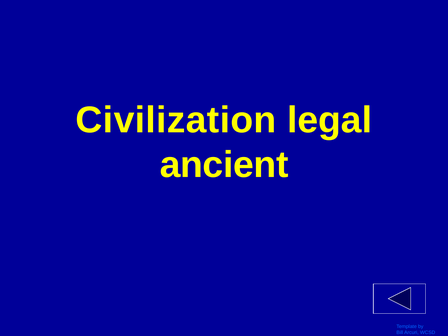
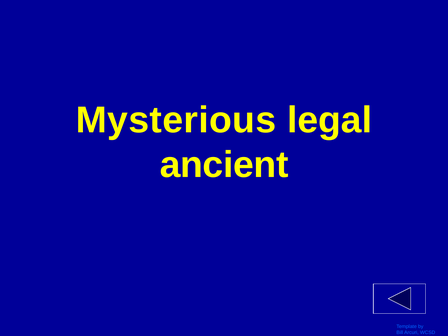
Civilization: Civilization -> Mysterious
